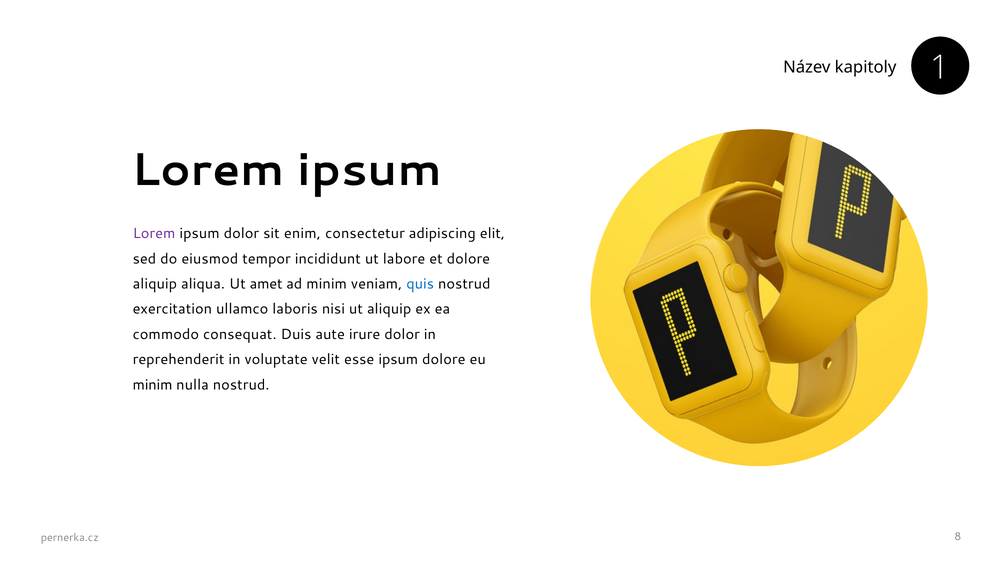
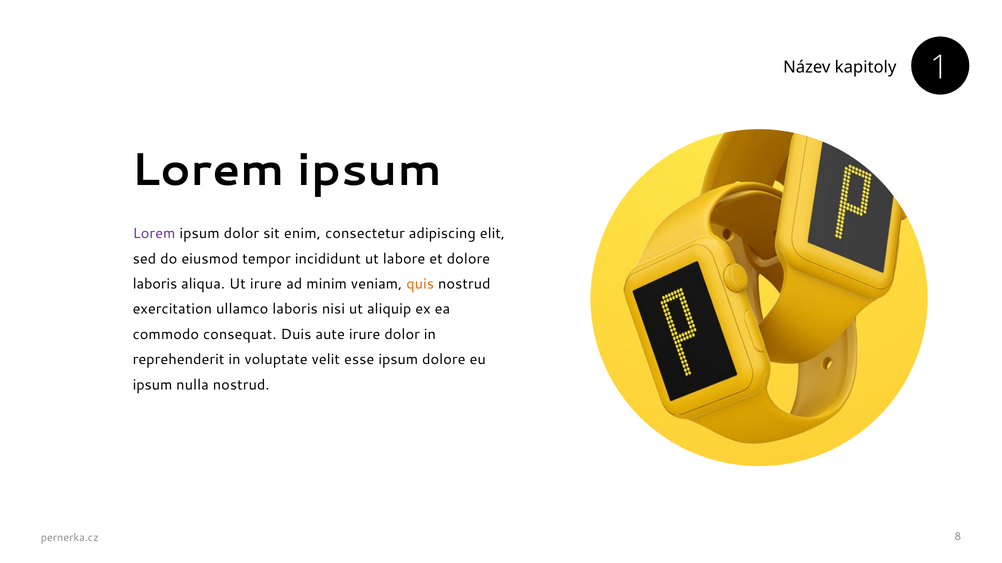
aliquip at (155, 284): aliquip -> laboris
Ut amet: amet -> irure
quis colour: blue -> orange
minim at (153, 385): minim -> ipsum
